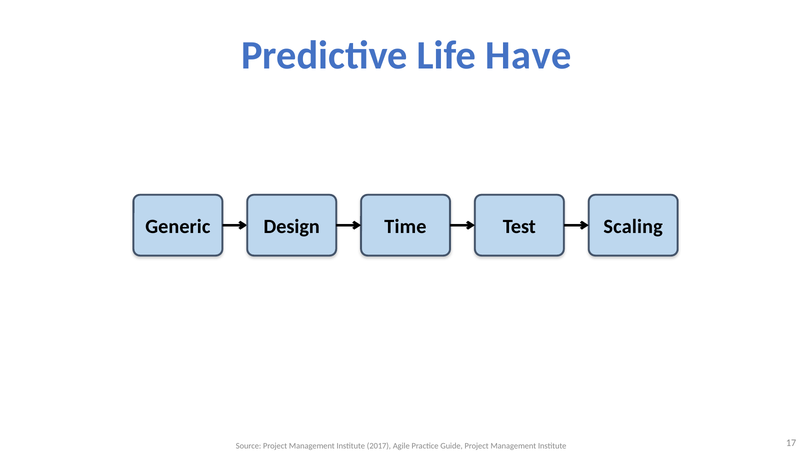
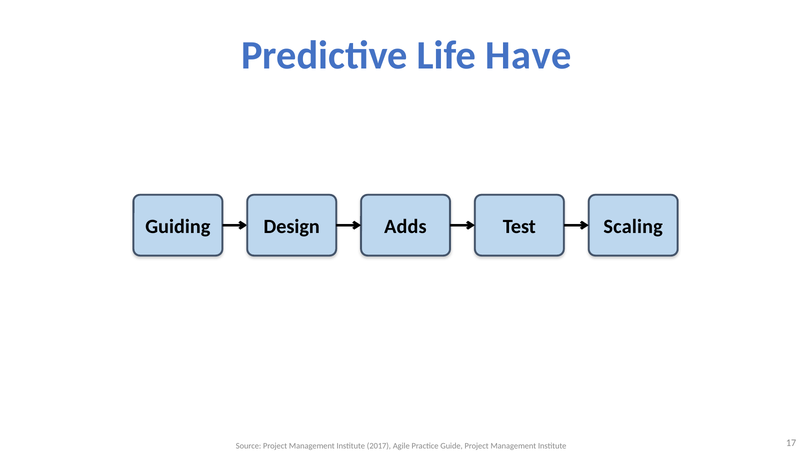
Generic: Generic -> Guiding
Time: Time -> Adds
